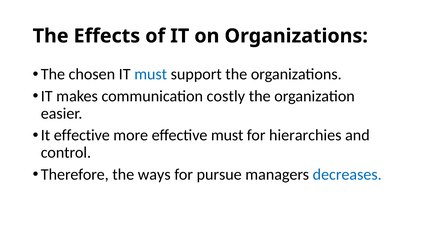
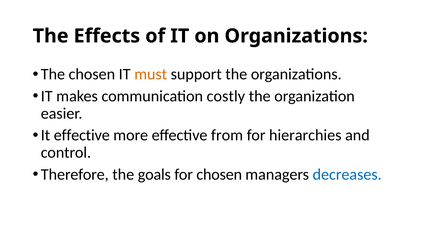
must at (151, 74) colour: blue -> orange
effective must: must -> from
ways: ways -> goals
for pursue: pursue -> chosen
